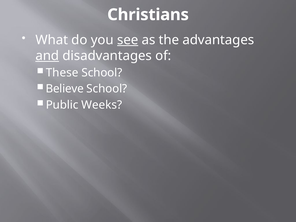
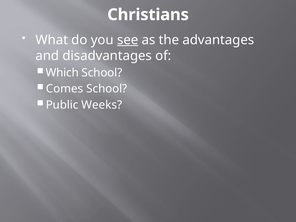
and underline: present -> none
These: These -> Which
Believe: Believe -> Comes
